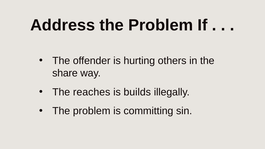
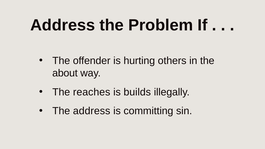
share: share -> about
problem at (92, 111): problem -> address
